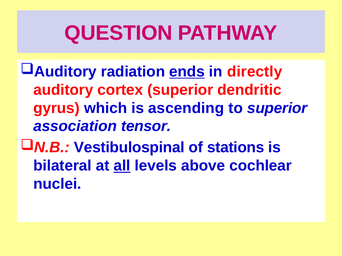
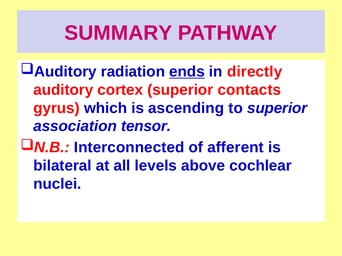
QUESTION: QUESTION -> SUMMARY
dendritic: dendritic -> contacts
Vestibulospinal: Vestibulospinal -> Interconnected
stations: stations -> afferent
all underline: present -> none
